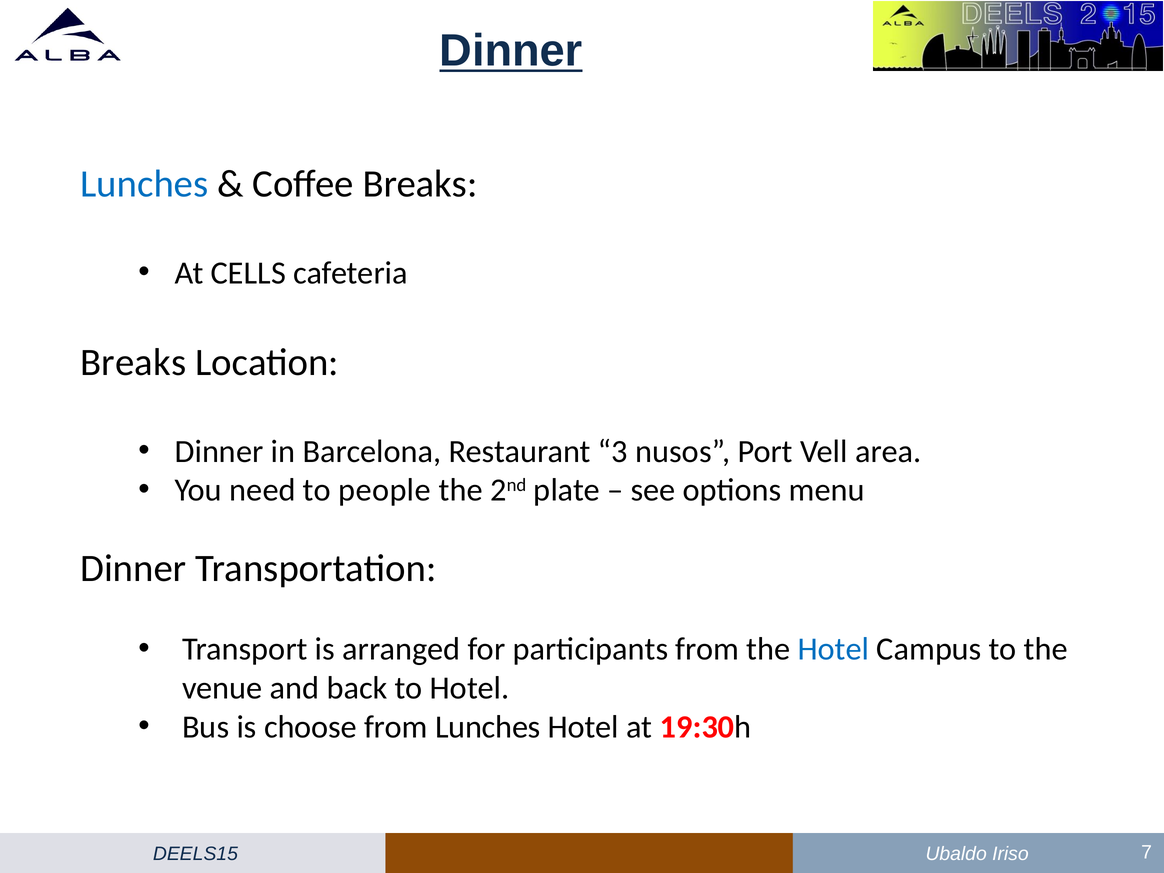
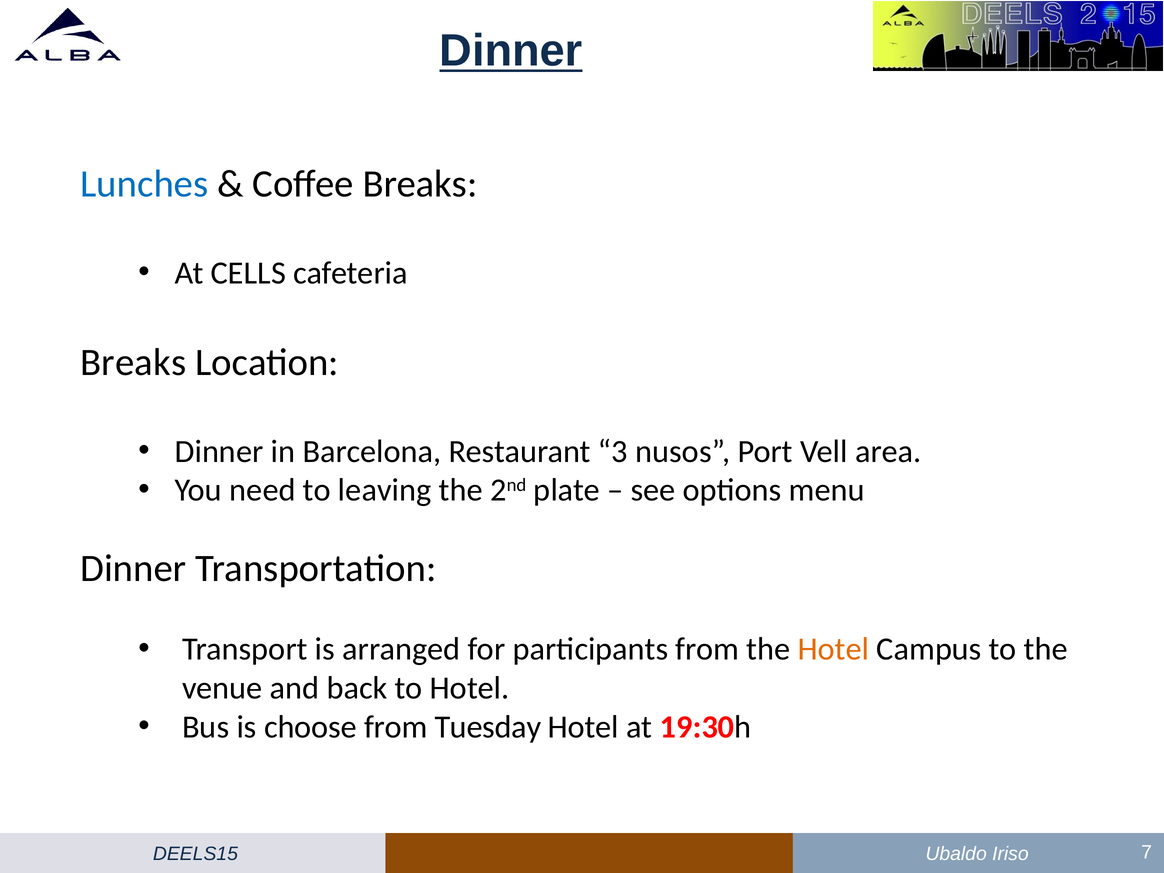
people: people -> leaving
Hotel at (833, 649) colour: blue -> orange
from Lunches: Lunches -> Tuesday
